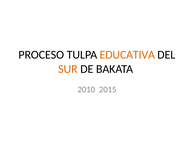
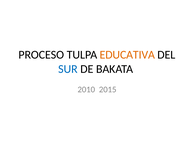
SUR colour: orange -> blue
